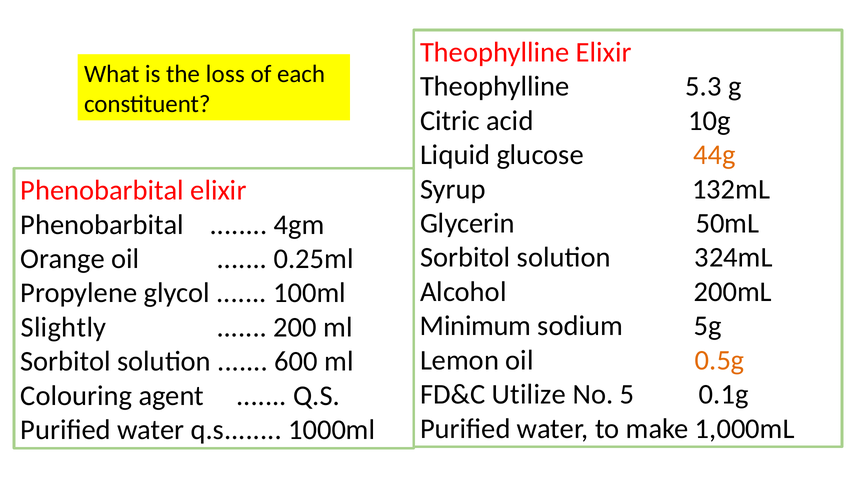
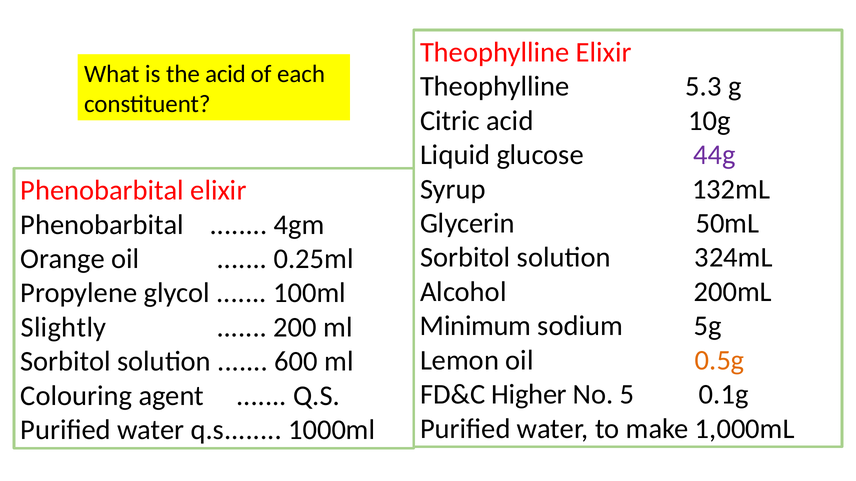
the loss: loss -> acid
44g colour: orange -> purple
Utilize: Utilize -> Higher
